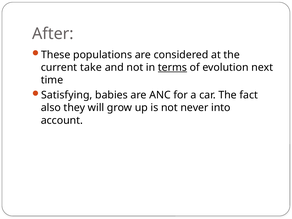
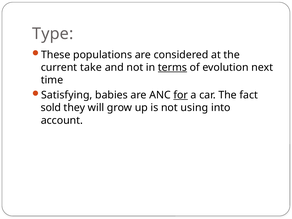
After: After -> Type
for underline: none -> present
also: also -> sold
never: never -> using
